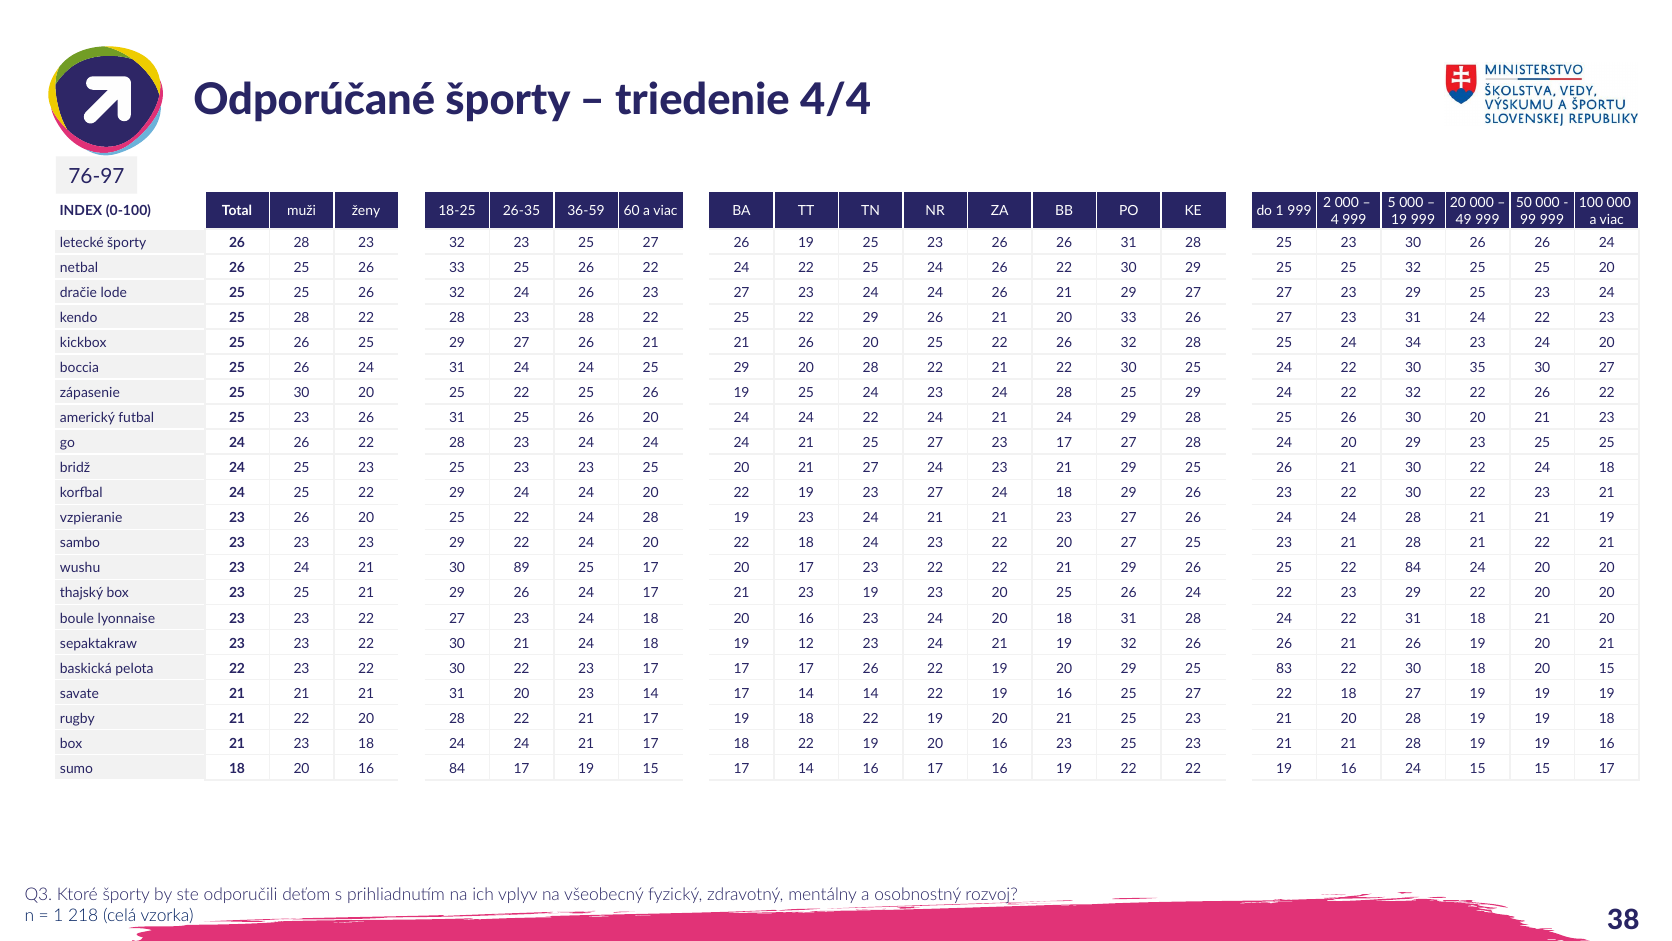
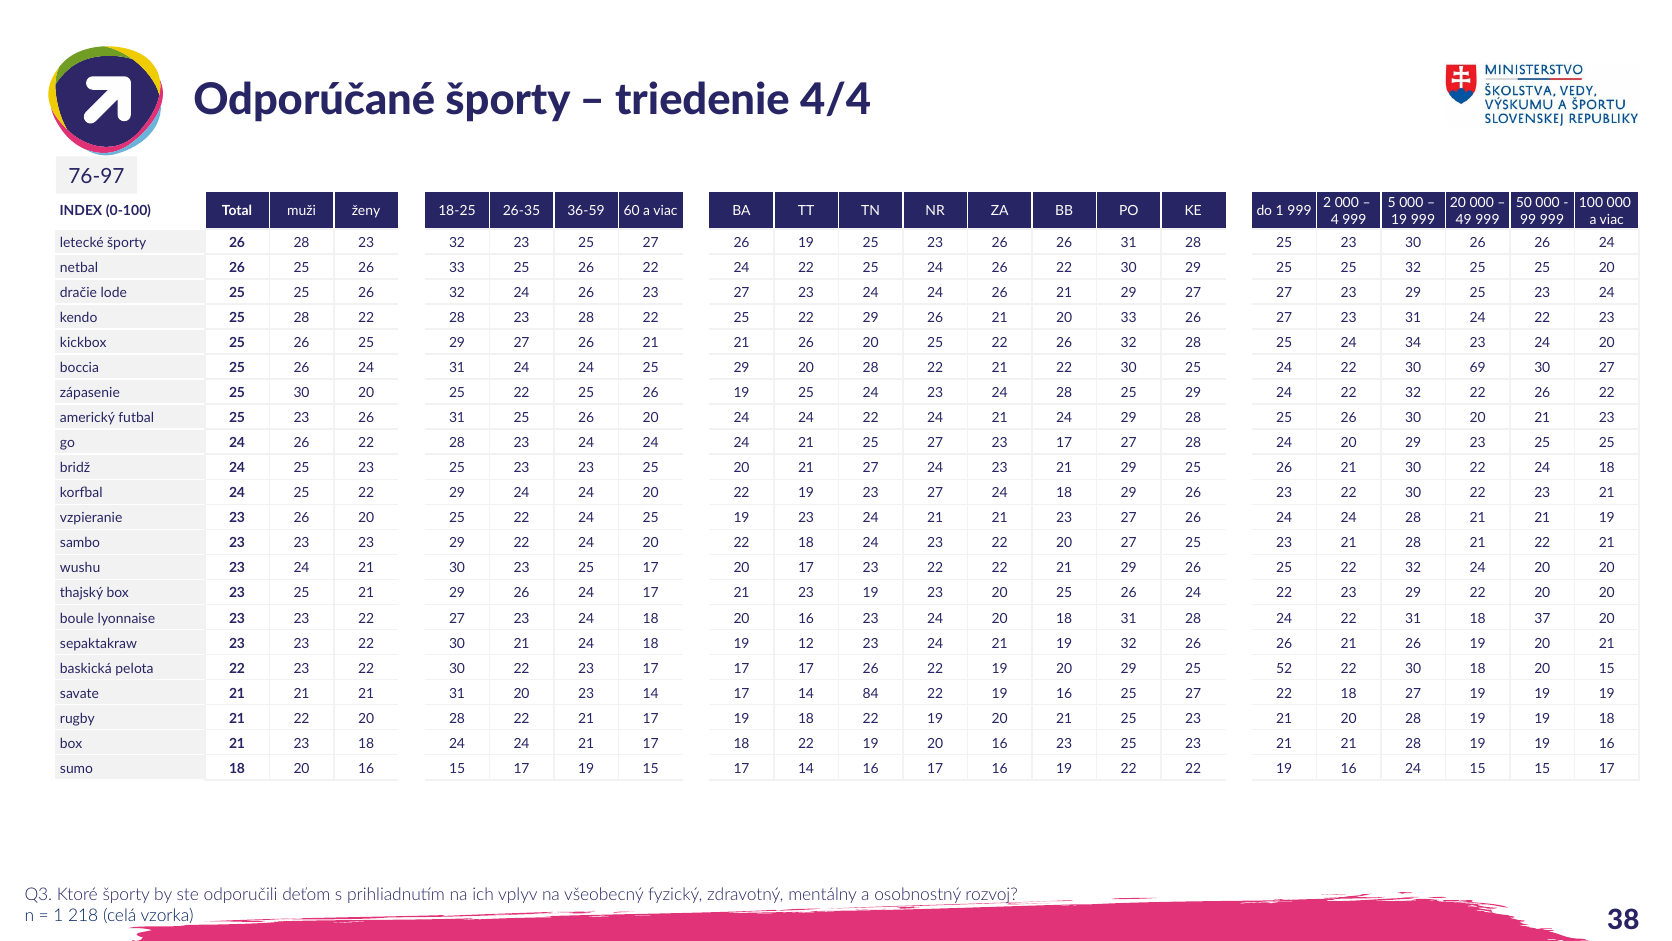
35: 35 -> 69
22 24 28: 28 -> 25
30 89: 89 -> 23
25 22 84: 84 -> 32
18 21: 21 -> 37
83: 83 -> 52
14 14: 14 -> 84
16 84: 84 -> 15
